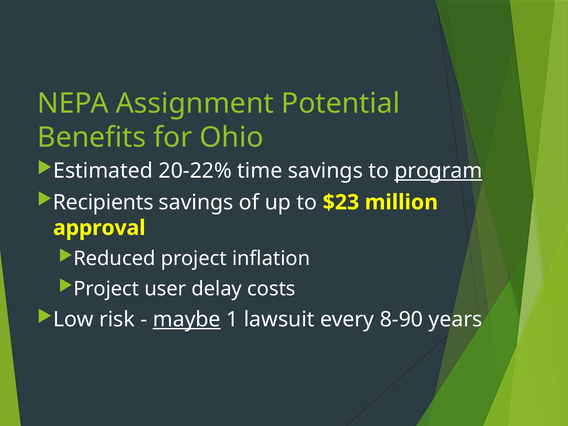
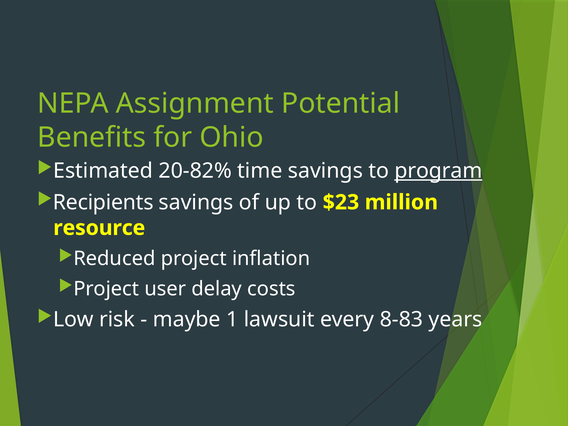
20-22%: 20-22% -> 20-82%
approval: approval -> resource
maybe underline: present -> none
8-90: 8-90 -> 8-83
